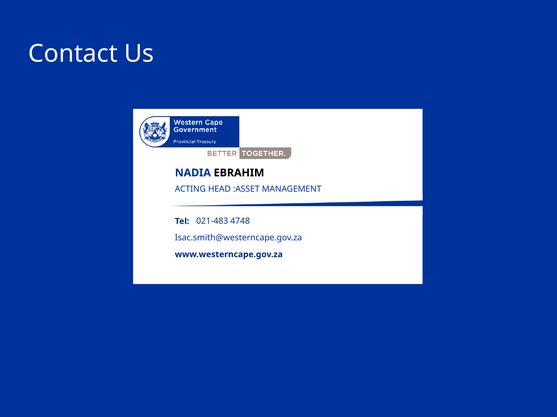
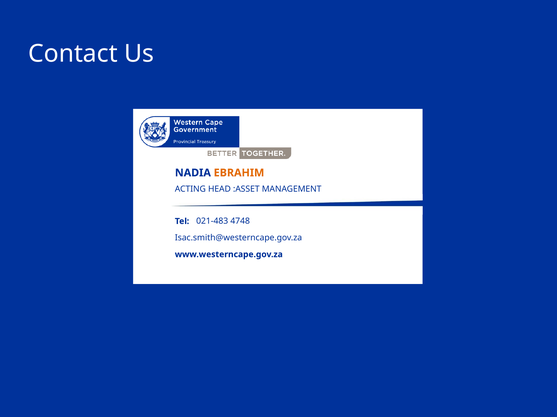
EBRAHIM colour: black -> orange
